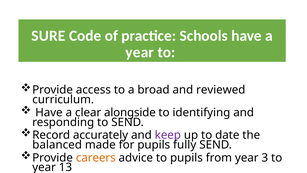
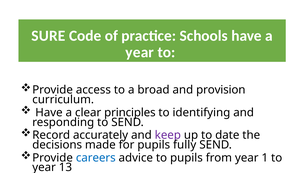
reviewed: reviewed -> provision
alongside: alongside -> principles
balanced: balanced -> decisions
careers colour: orange -> blue
3: 3 -> 1
